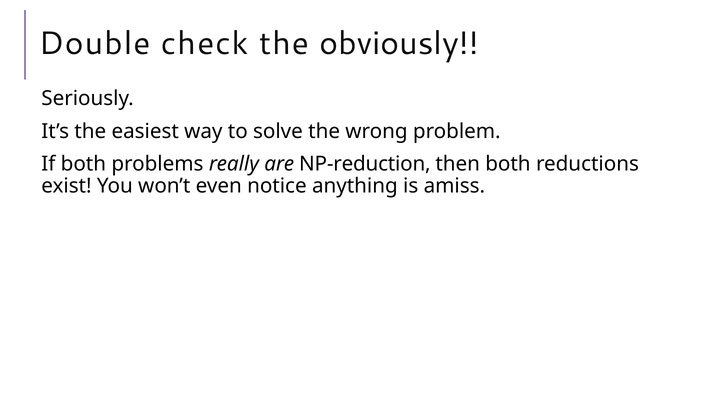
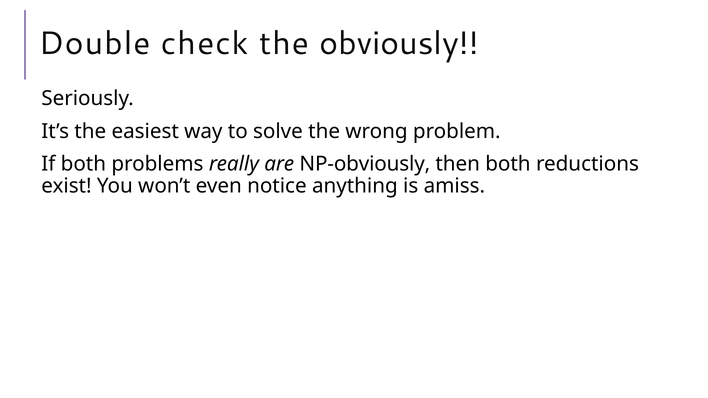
NP-reduction: NP-reduction -> NP-obviously
